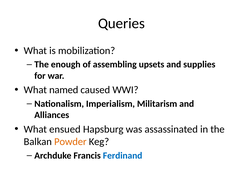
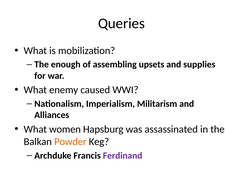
named: named -> enemy
ensued: ensued -> women
Ferdinand colour: blue -> purple
